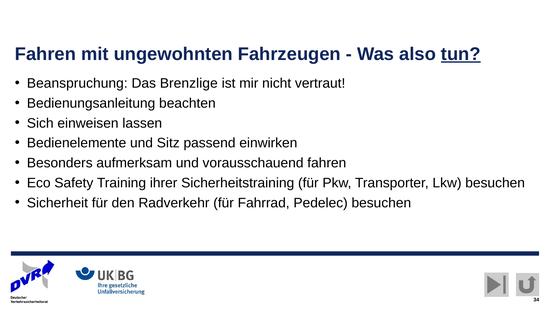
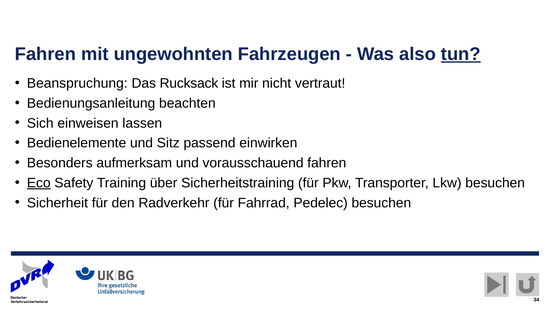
Brenzlige: Brenzlige -> Rucksack
Eco underline: none -> present
ihrer: ihrer -> über
